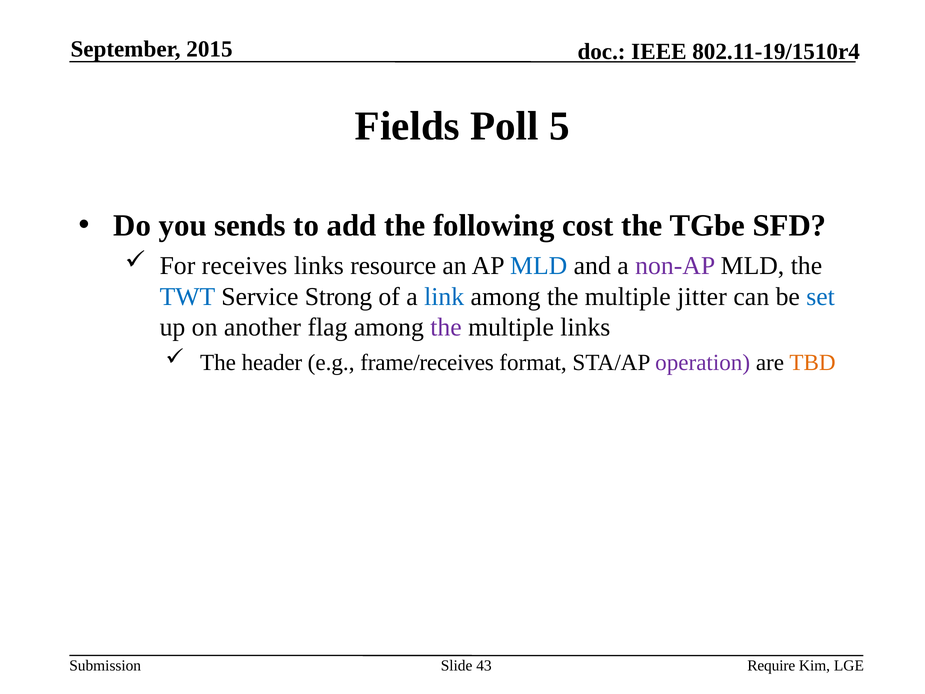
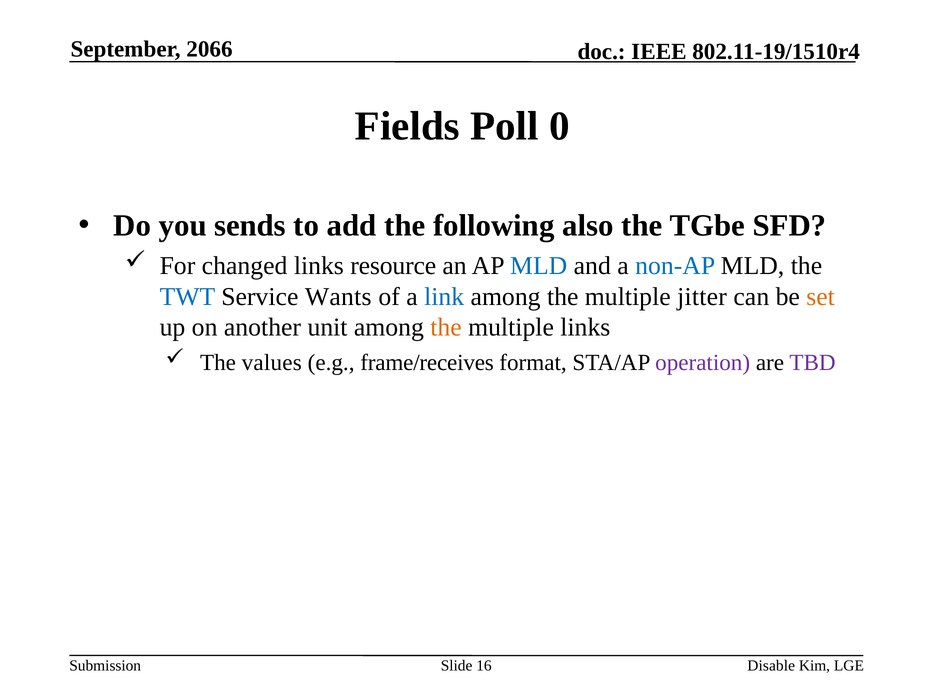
2015: 2015 -> 2066
5: 5 -> 0
cost: cost -> also
receives: receives -> changed
non-AP colour: purple -> blue
Strong: Strong -> Wants
set colour: blue -> orange
flag: flag -> unit
the at (446, 327) colour: purple -> orange
header: header -> values
TBD colour: orange -> purple
43: 43 -> 16
Require: Require -> Disable
